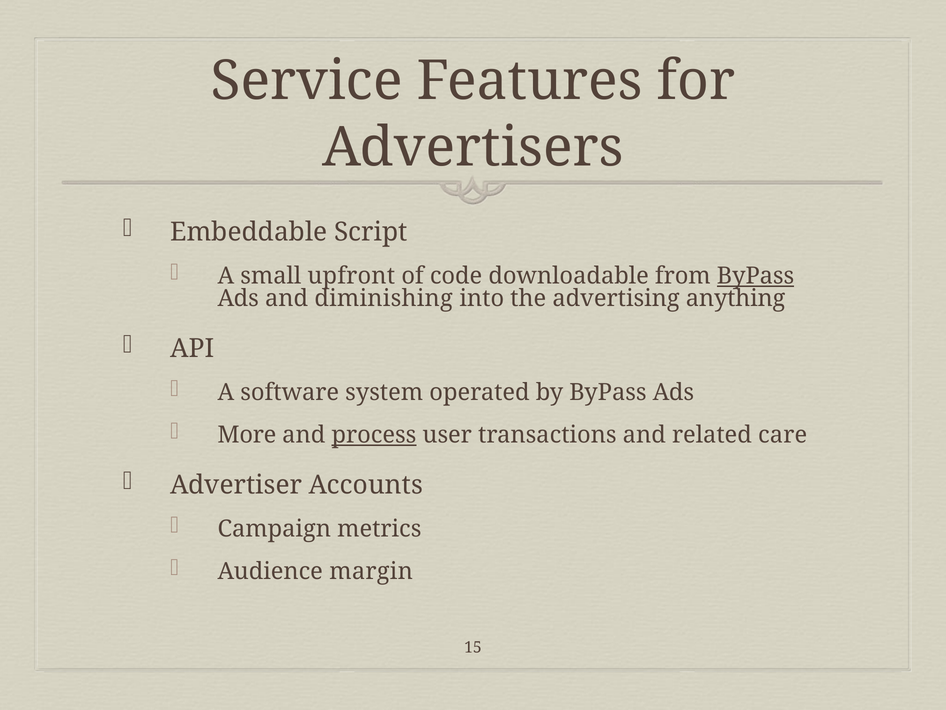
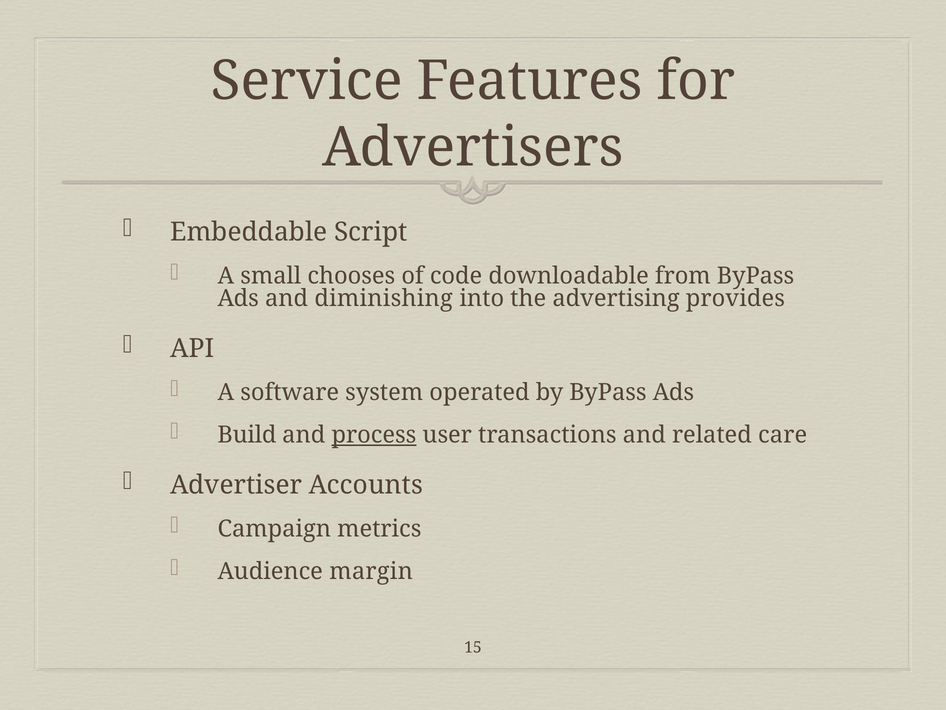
upfront: upfront -> chooses
ByPass at (756, 276) underline: present -> none
anything: anything -> provides
More: More -> Build
